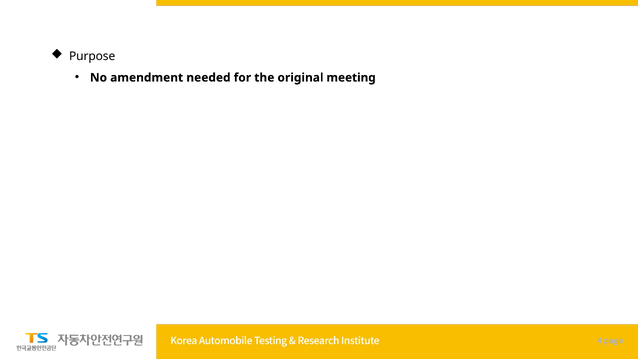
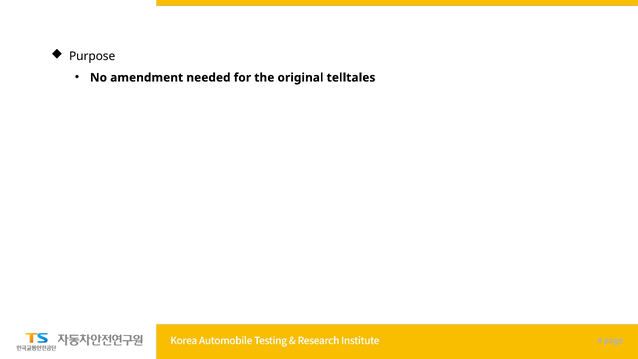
meeting: meeting -> telltales
